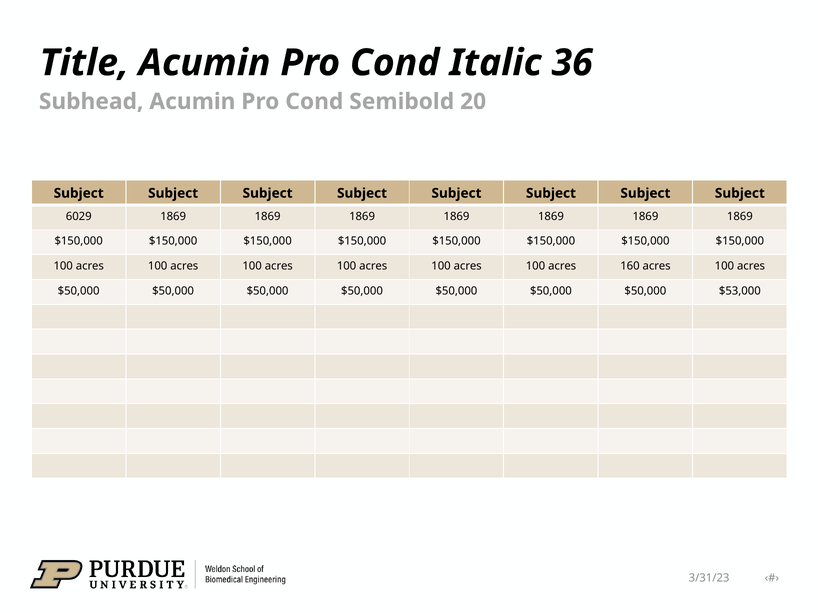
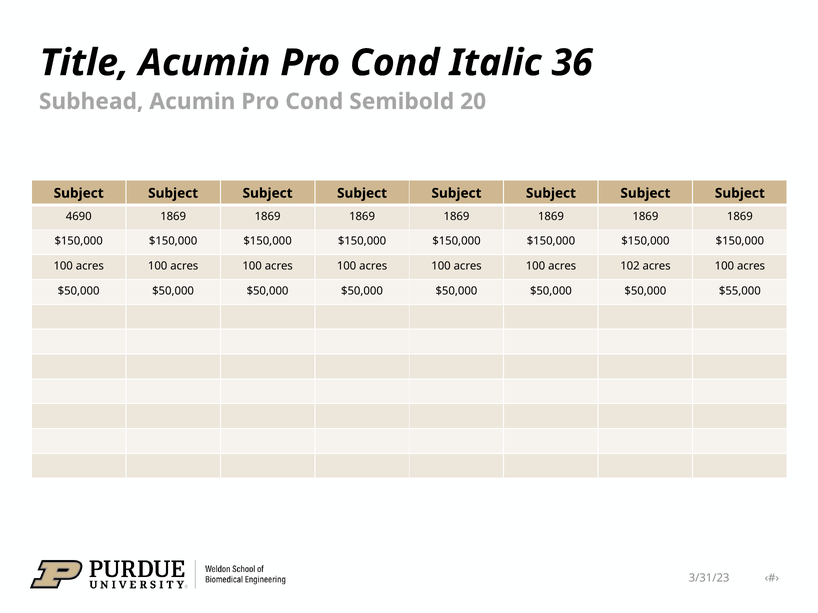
6029: 6029 -> 4690
160: 160 -> 102
$53,000: $53,000 -> $55,000
